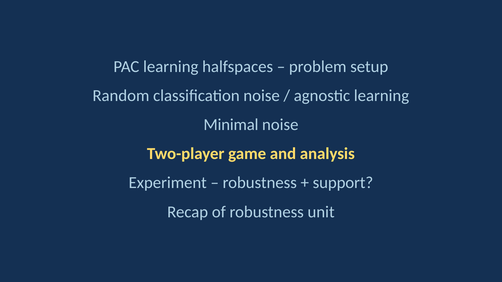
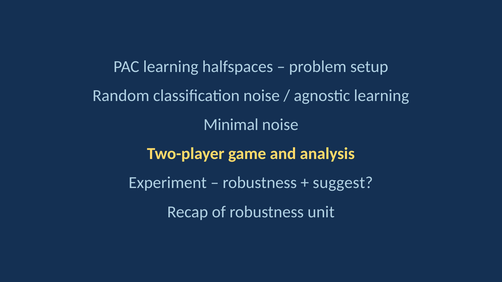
support: support -> suggest
